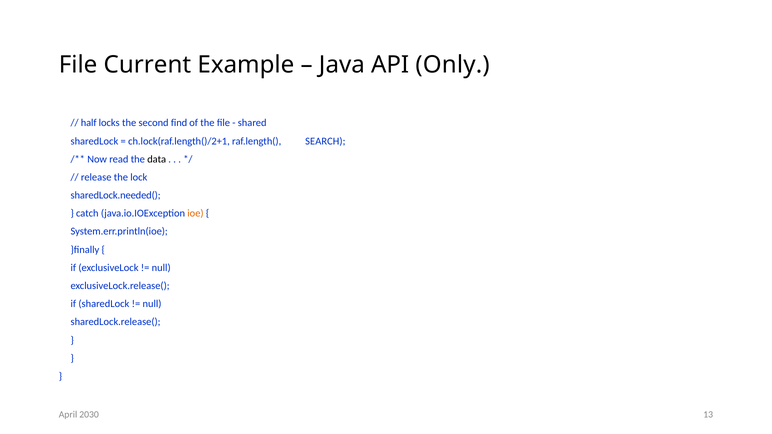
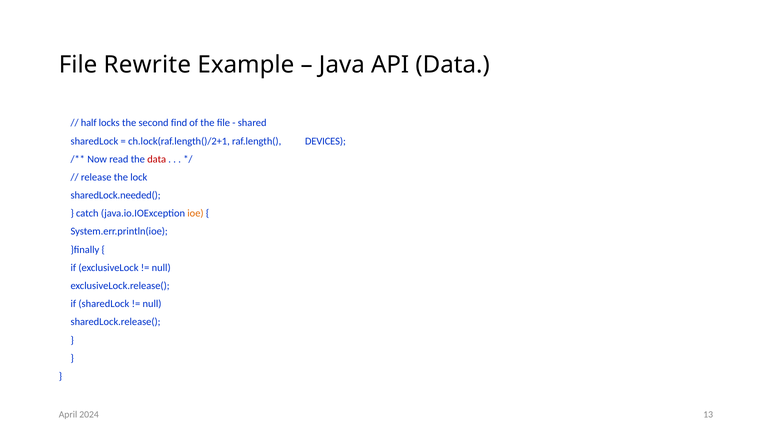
Current: Current -> Rewrite
API Only: Only -> Data
SEARCH: SEARCH -> DEVICES
data at (157, 159) colour: black -> red
2030: 2030 -> 2024
